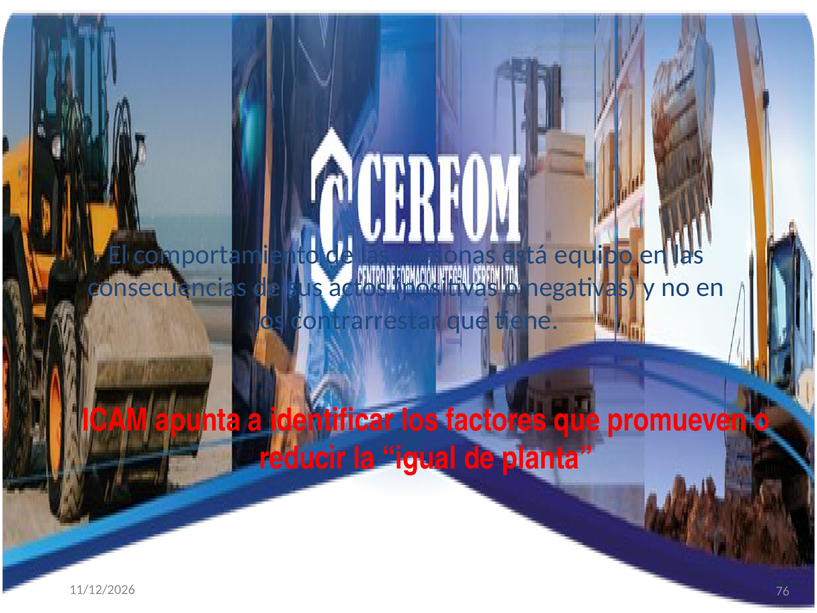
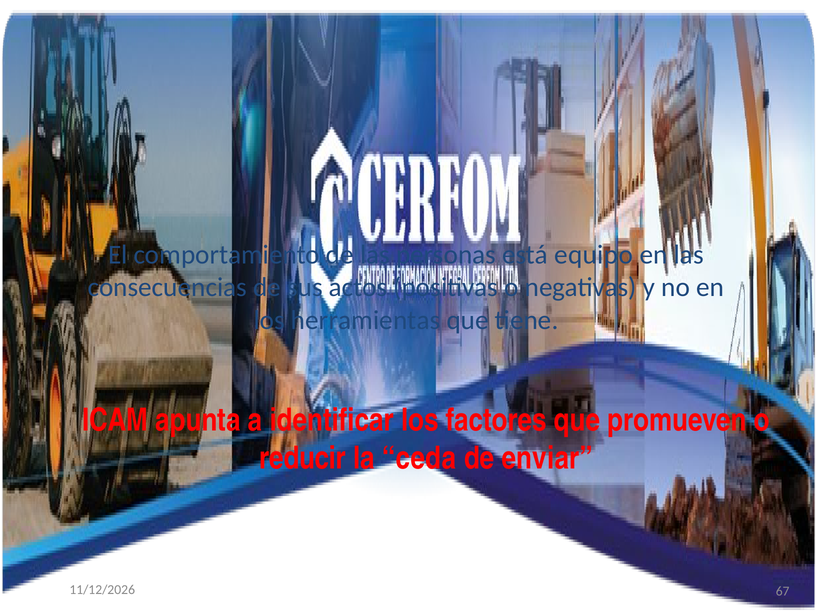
contrarrestar: contrarrestar -> herramientas
igual: igual -> ceda
planta: planta -> enviar
76: 76 -> 67
